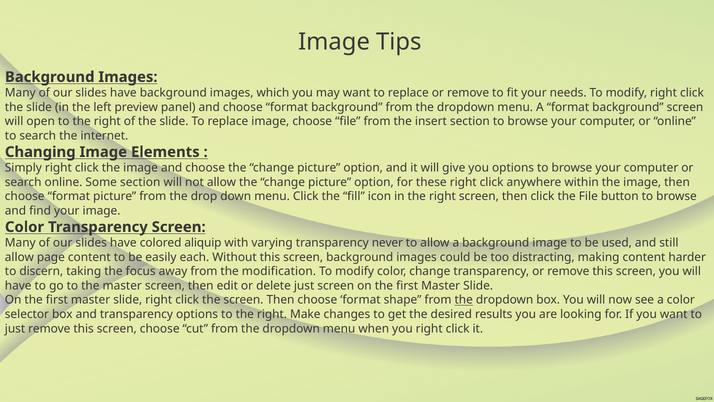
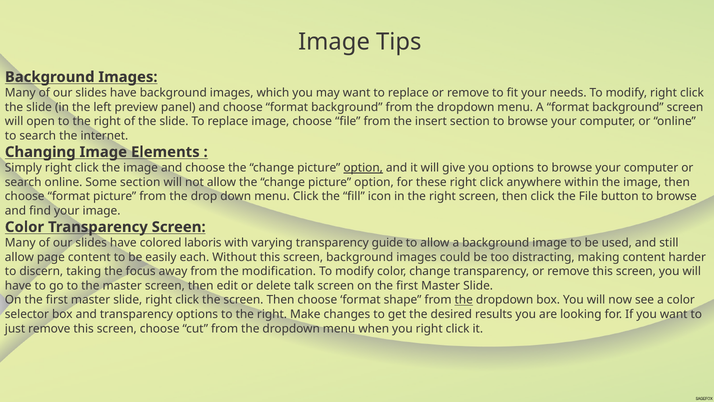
option at (363, 168) underline: none -> present
aliquip: aliquip -> laboris
never: never -> guide
delete just: just -> talk
